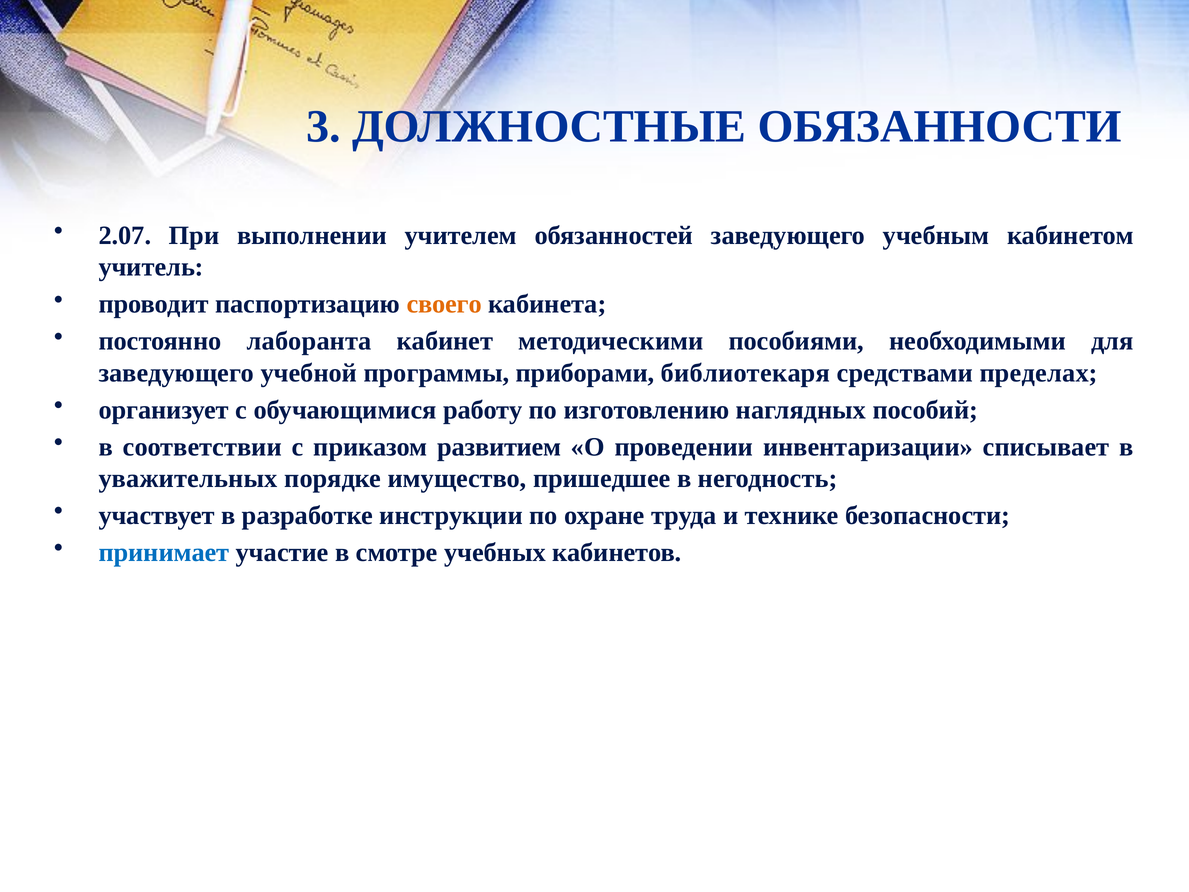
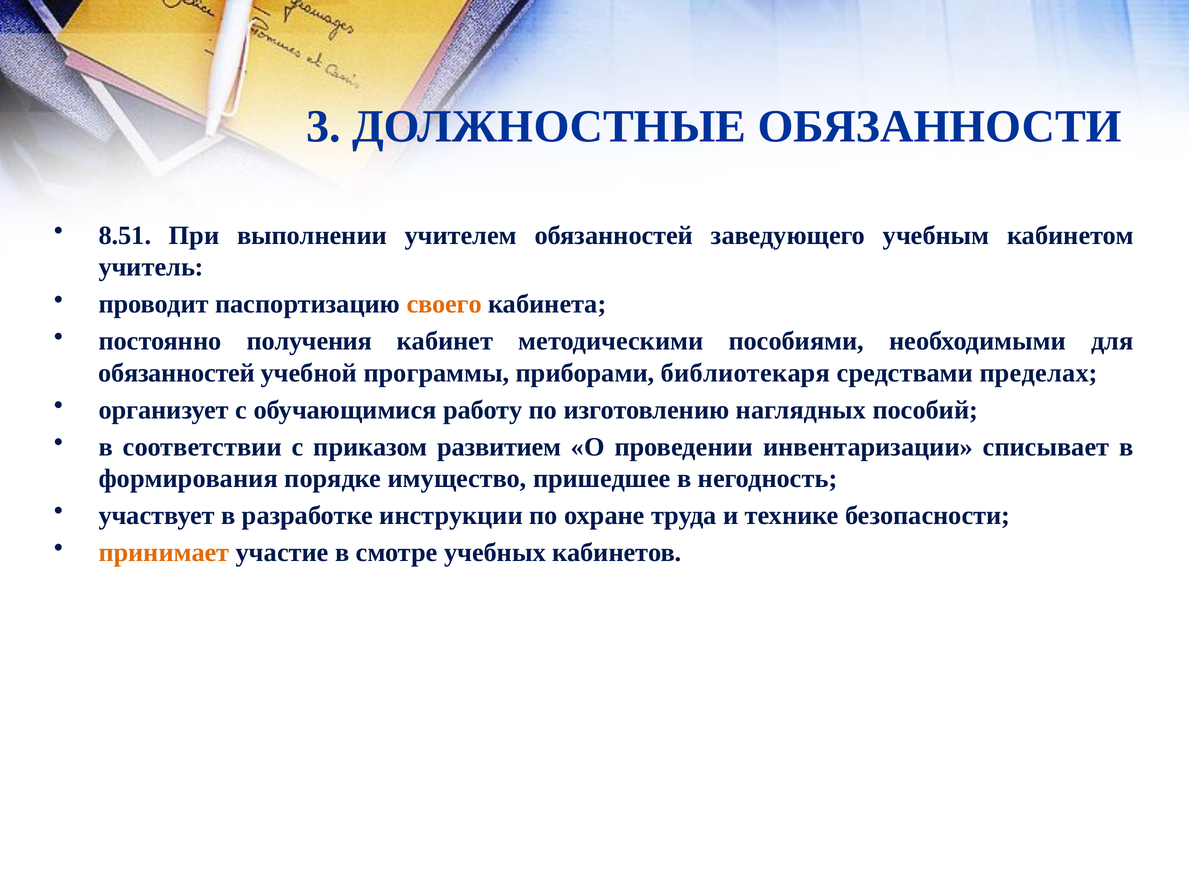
2.07: 2.07 -> 8.51
лаборанта: лаборанта -> получения
заведующего at (176, 373): заведующего -> обязанностей
уважительных: уважительных -> формирования
принимает colour: blue -> orange
